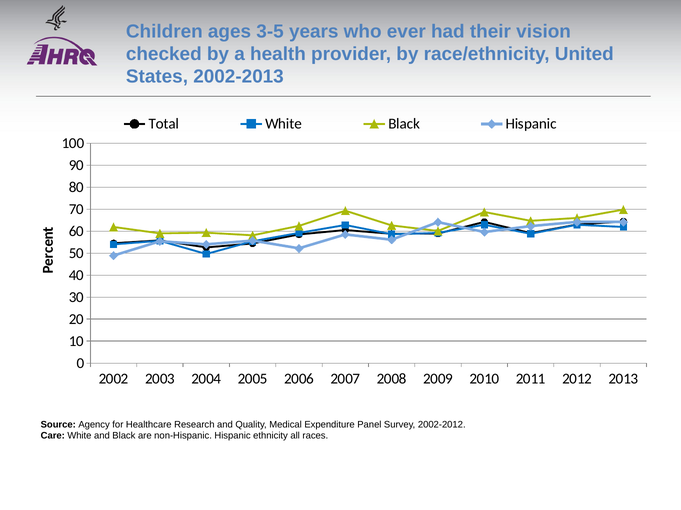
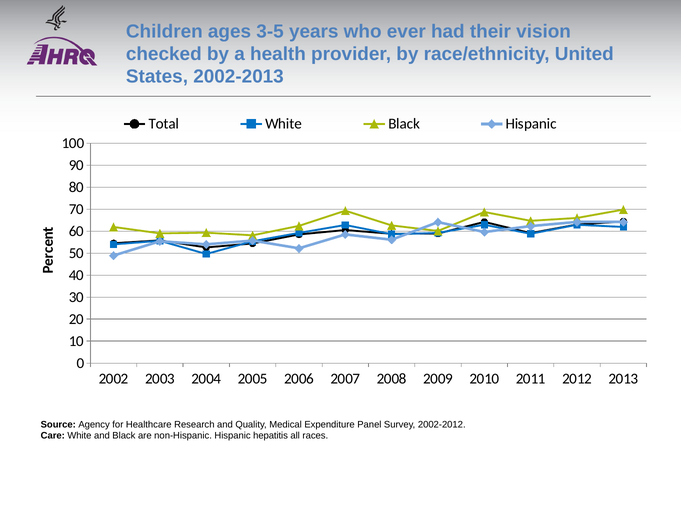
ethnicity: ethnicity -> hepatitis
